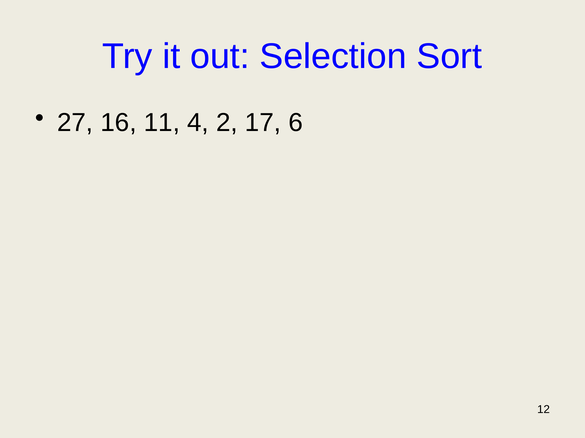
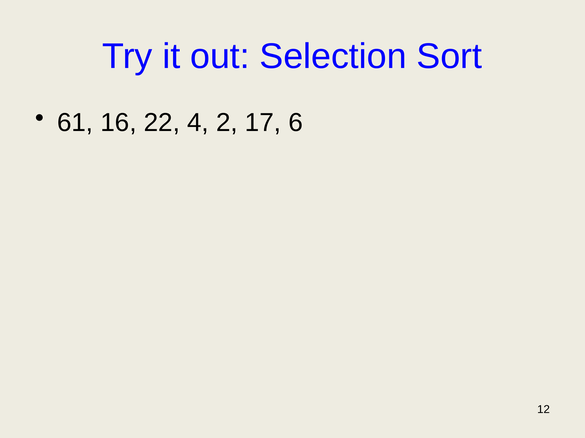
27: 27 -> 61
11: 11 -> 22
